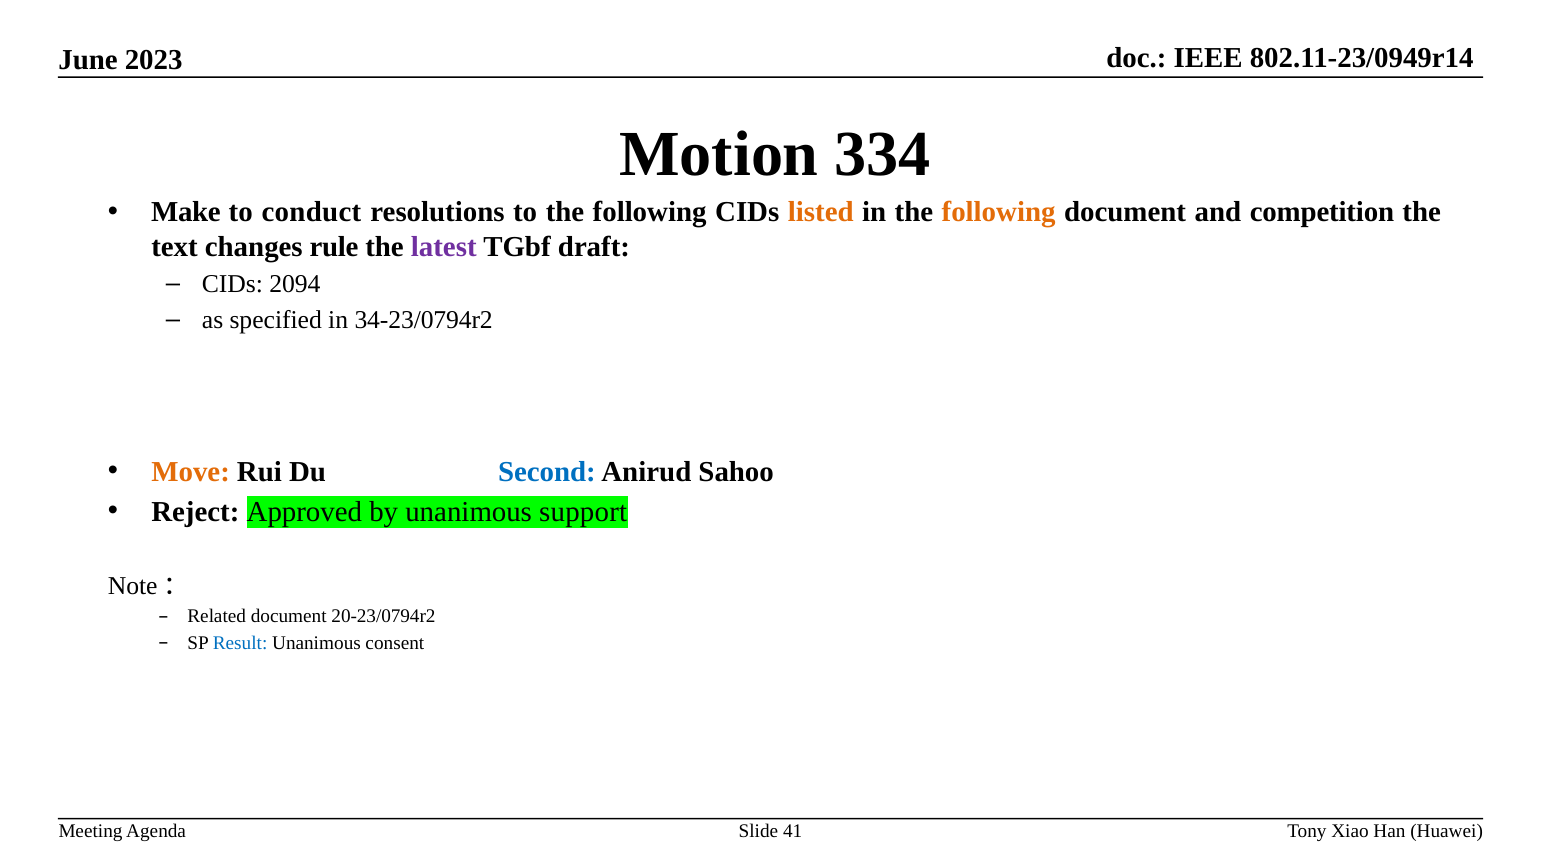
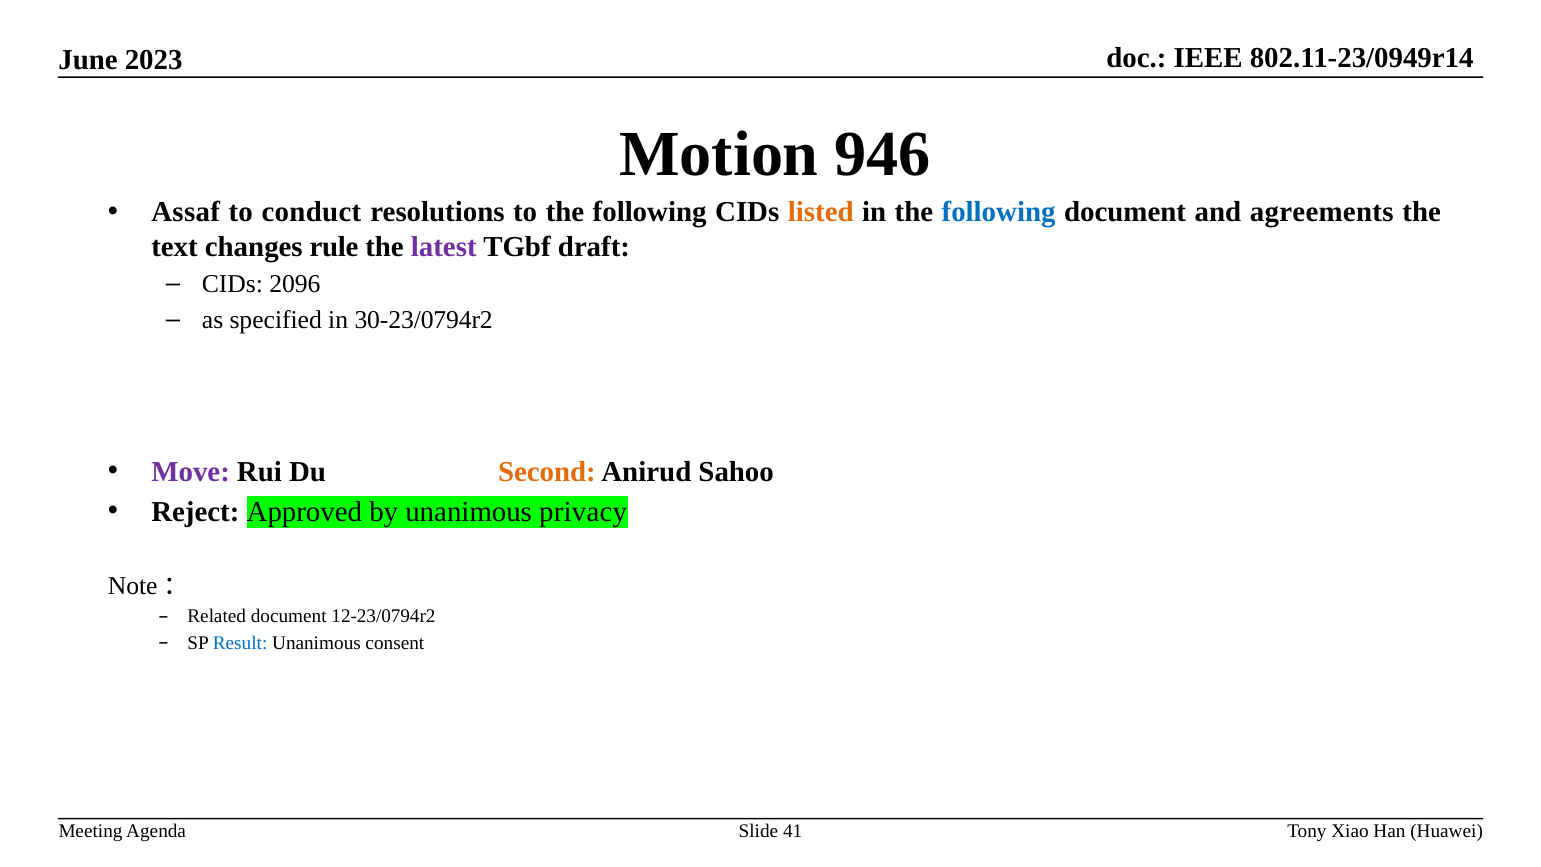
334: 334 -> 946
Make: Make -> Assaf
following at (999, 212) colour: orange -> blue
competition: competition -> agreements
2094: 2094 -> 2096
34-23/0794r2: 34-23/0794r2 -> 30-23/0794r2
Move colour: orange -> purple
Second colour: blue -> orange
support: support -> privacy
20-23/0794r2: 20-23/0794r2 -> 12-23/0794r2
